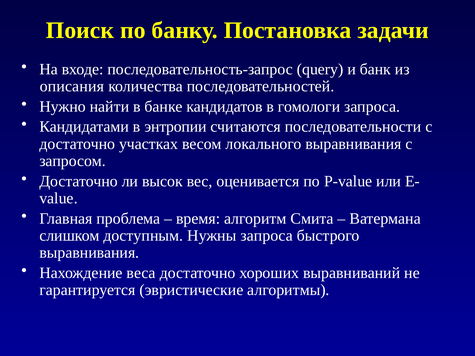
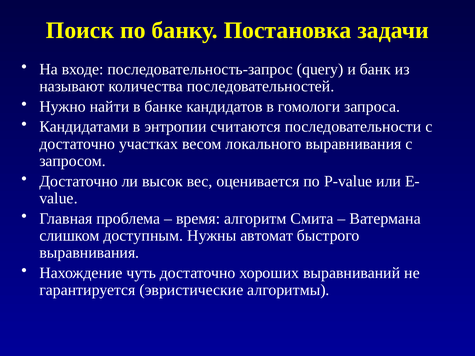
описания: описания -> называют
Нужны запроса: запроса -> автомат
веса: веса -> чуть
